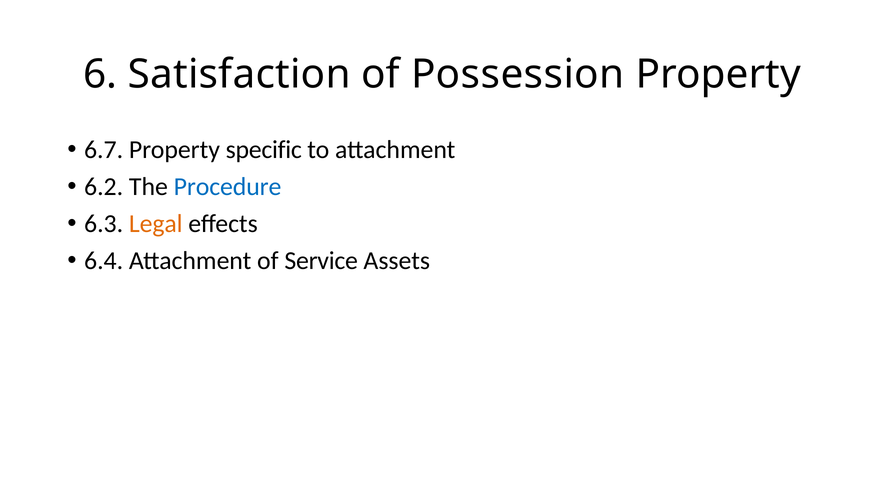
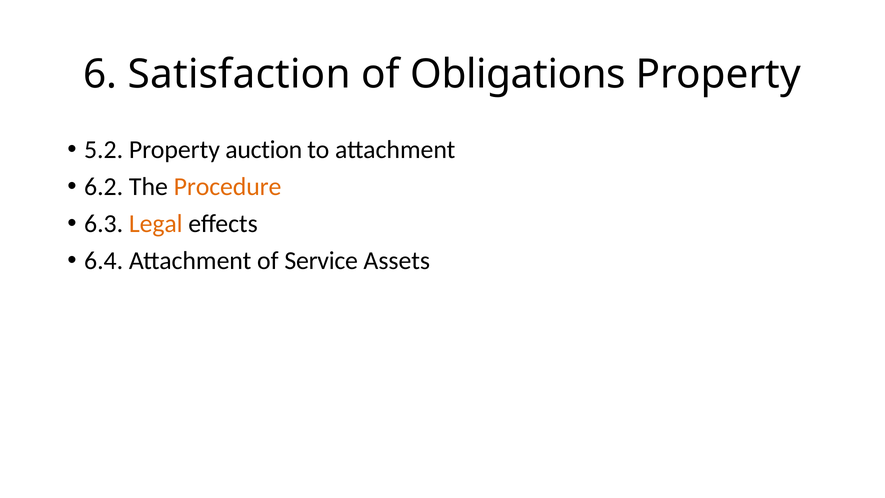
Possession: Possession -> Obligations
6.7: 6.7 -> 5.2
specific: specific -> auction
Procedure colour: blue -> orange
